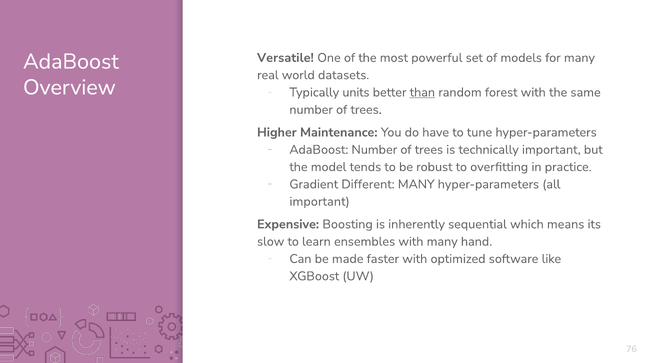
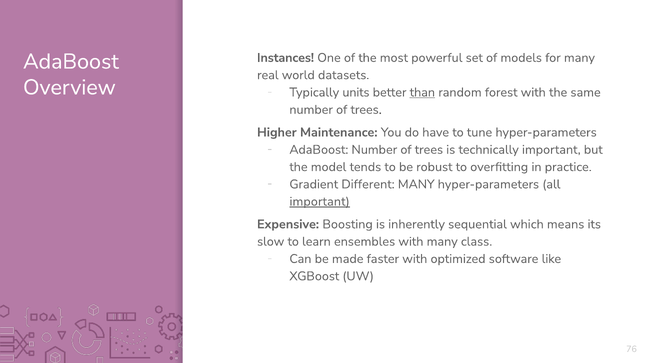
Versatile: Versatile -> Instances
important at (320, 202) underline: none -> present
hand: hand -> class
